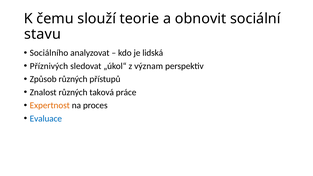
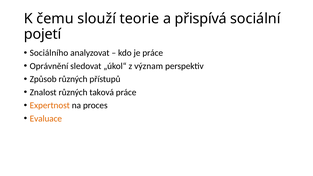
obnovit: obnovit -> přispívá
stavu: stavu -> pojetí
je lidská: lidská -> práce
Příznivých: Příznivých -> Oprávnění
Evaluace colour: blue -> orange
